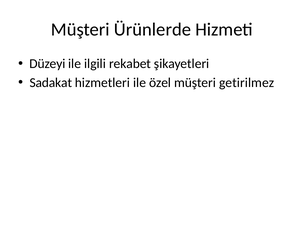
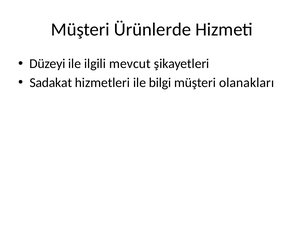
rekabet: rekabet -> mevcut
özel: özel -> bilgi
getirilmez: getirilmez -> olanakları
